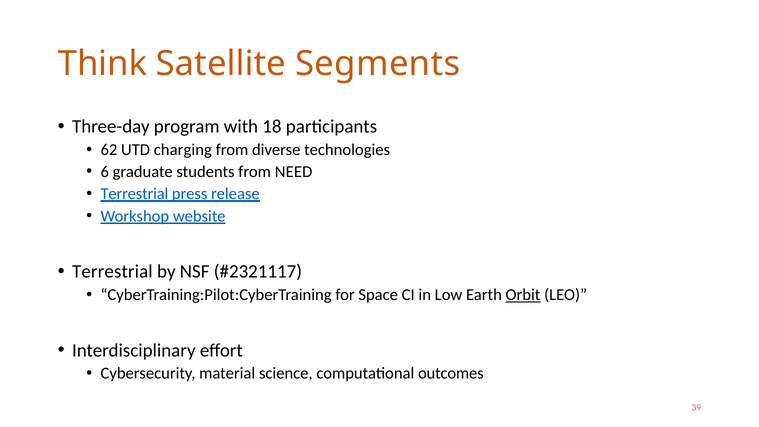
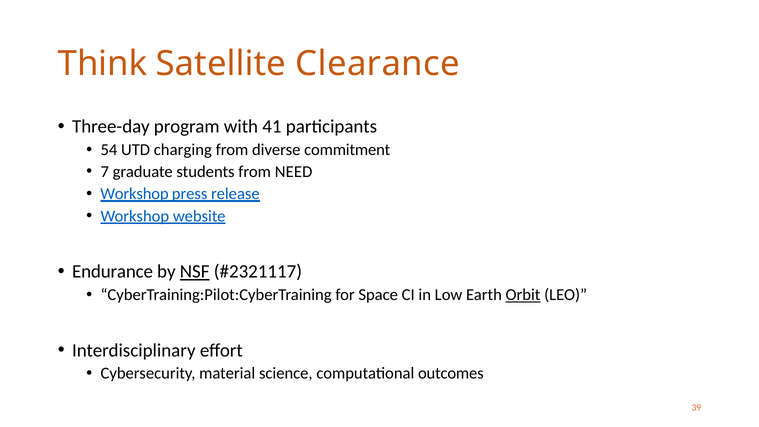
Segments: Segments -> Clearance
18: 18 -> 41
62: 62 -> 54
technologies: technologies -> commitment
6: 6 -> 7
Terrestrial at (134, 194): Terrestrial -> Workshop
Terrestrial at (112, 272): Terrestrial -> Endurance
NSF underline: none -> present
